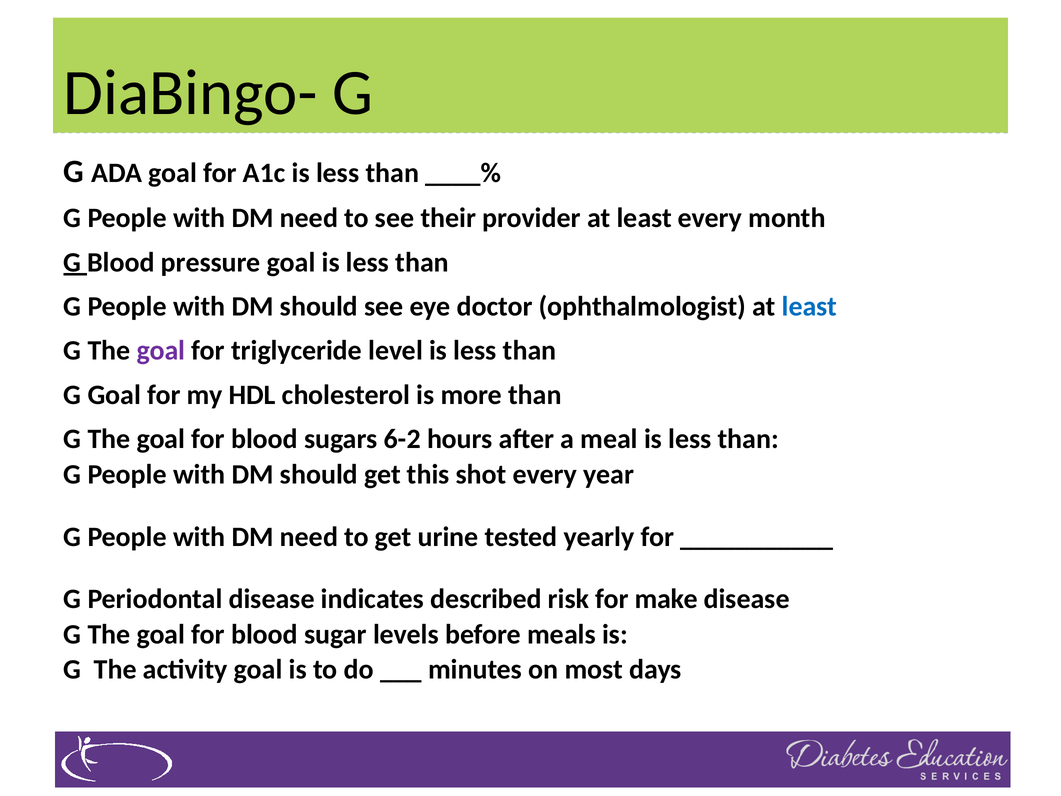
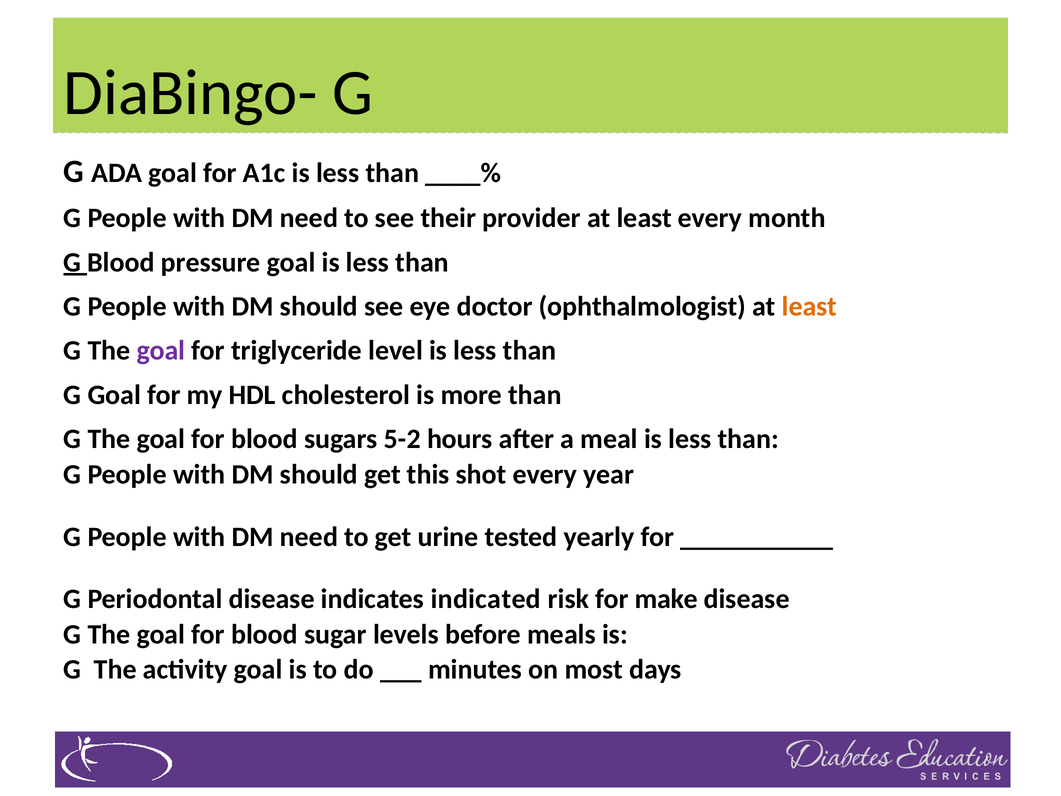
least at (810, 306) colour: blue -> orange
6-2: 6-2 -> 5-2
described: described -> indicated
